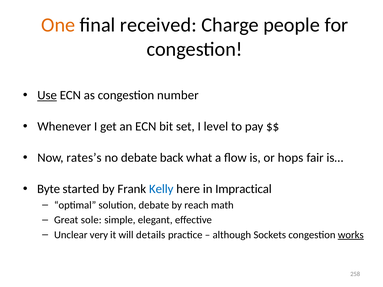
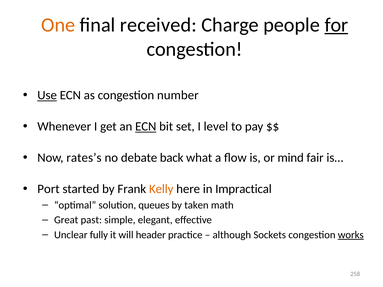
for underline: none -> present
ECN at (146, 127) underline: none -> present
hops: hops -> mind
Byte: Byte -> Port
Kelly colour: blue -> orange
solution debate: debate -> queues
reach: reach -> taken
sole: sole -> past
very: very -> fully
details: details -> header
